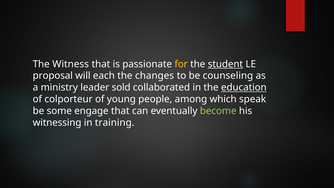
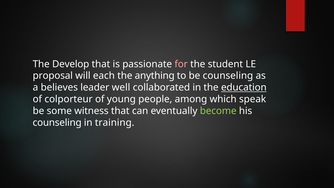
Witness: Witness -> Develop
for colour: yellow -> pink
student underline: present -> none
changes: changes -> anything
ministry: ministry -> believes
sold: sold -> well
engage: engage -> witness
witnessing at (57, 123): witnessing -> counseling
